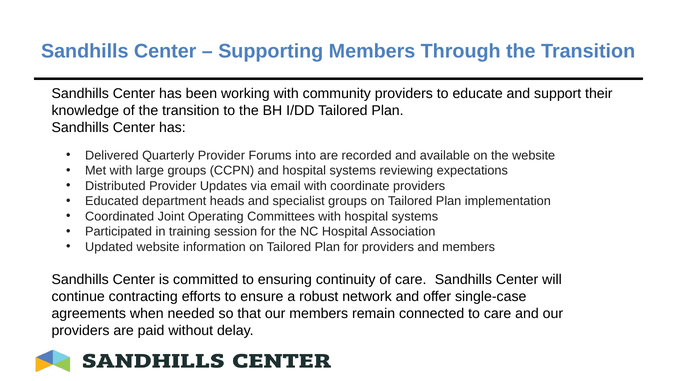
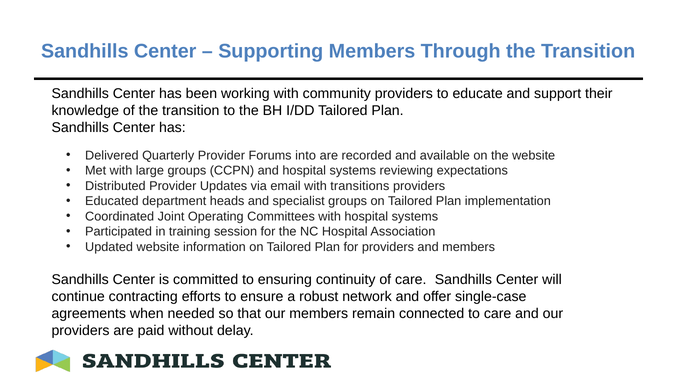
coordinate: coordinate -> transitions
